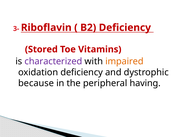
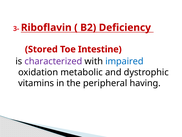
Vitamins: Vitamins -> Intestine
impaired colour: orange -> blue
oxidation deficiency: deficiency -> metabolic
because: because -> vitamins
